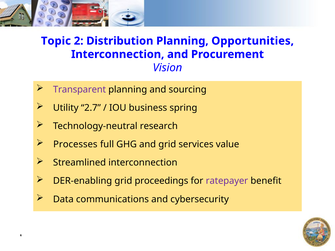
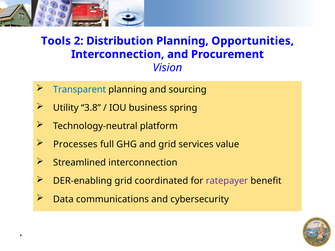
Topic: Topic -> Tools
Transparent colour: purple -> blue
2.7: 2.7 -> 3.8
research: research -> platform
proceedings: proceedings -> coordinated
